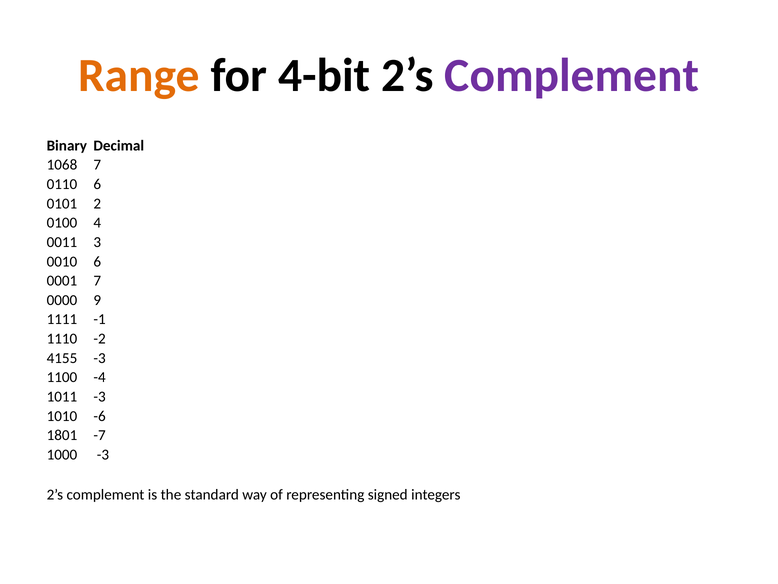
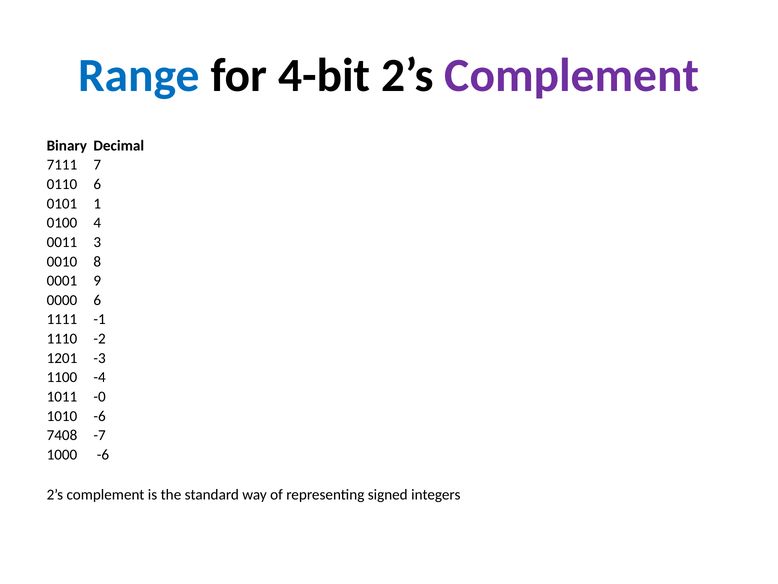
Range colour: orange -> blue
1068: 1068 -> 7111
2: 2 -> 1
0010 6: 6 -> 8
0001 7: 7 -> 9
0000 9: 9 -> 6
4155: 4155 -> 1201
1011 -3: -3 -> -0
1801: 1801 -> 7408
1000 -3: -3 -> -6
